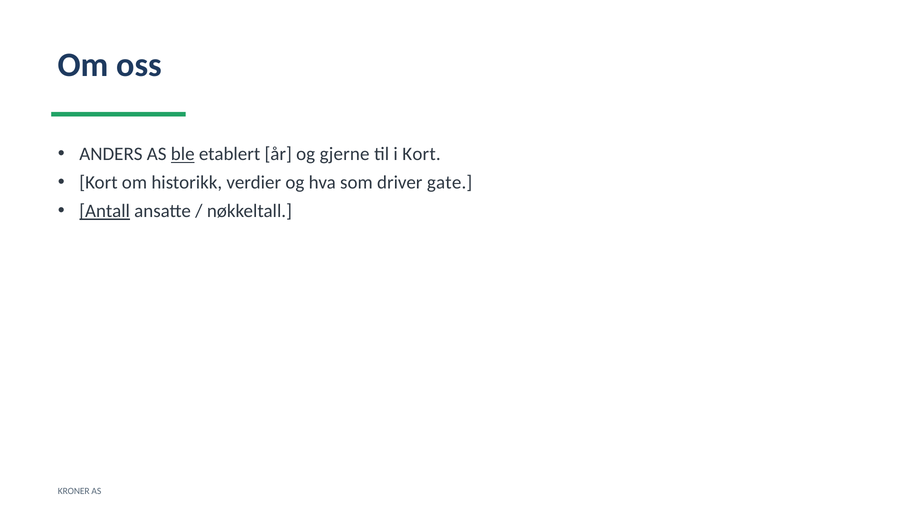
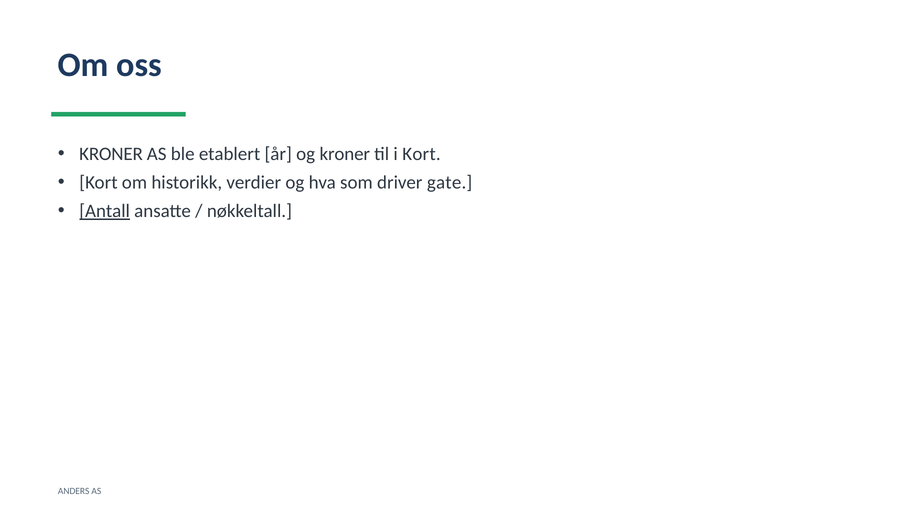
ANDERS at (111, 154): ANDERS -> KRONER
ble underline: present -> none
og gjerne: gjerne -> kroner
KRONER: KRONER -> ANDERS
